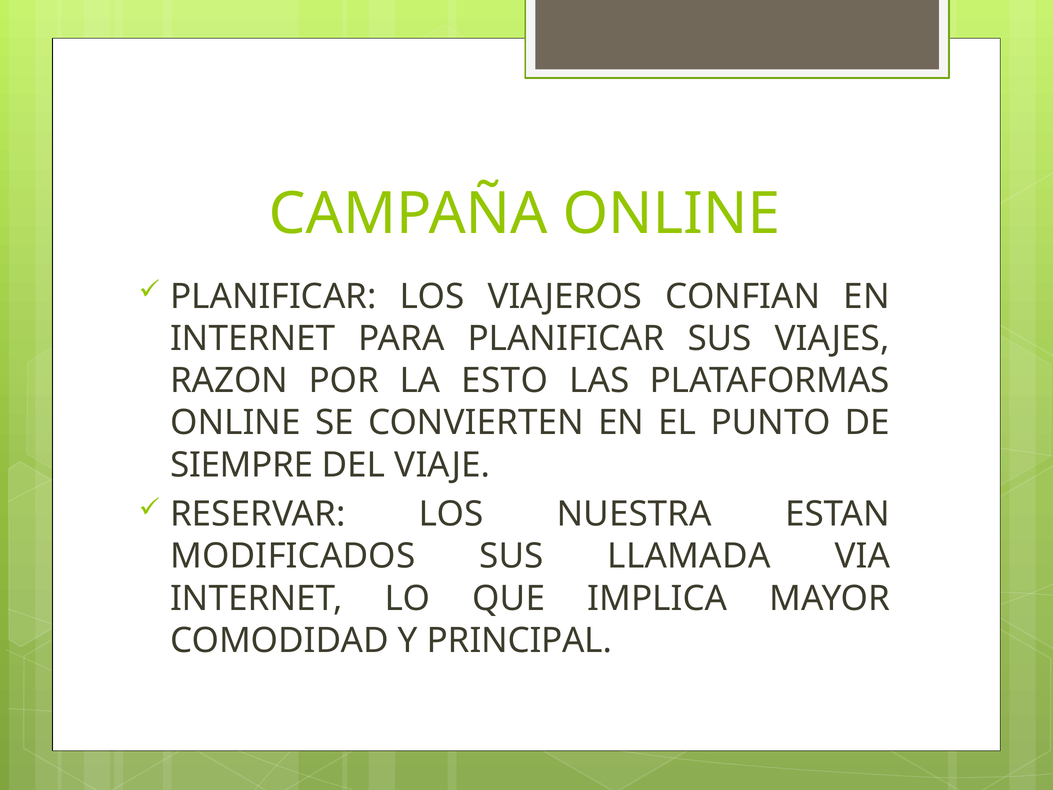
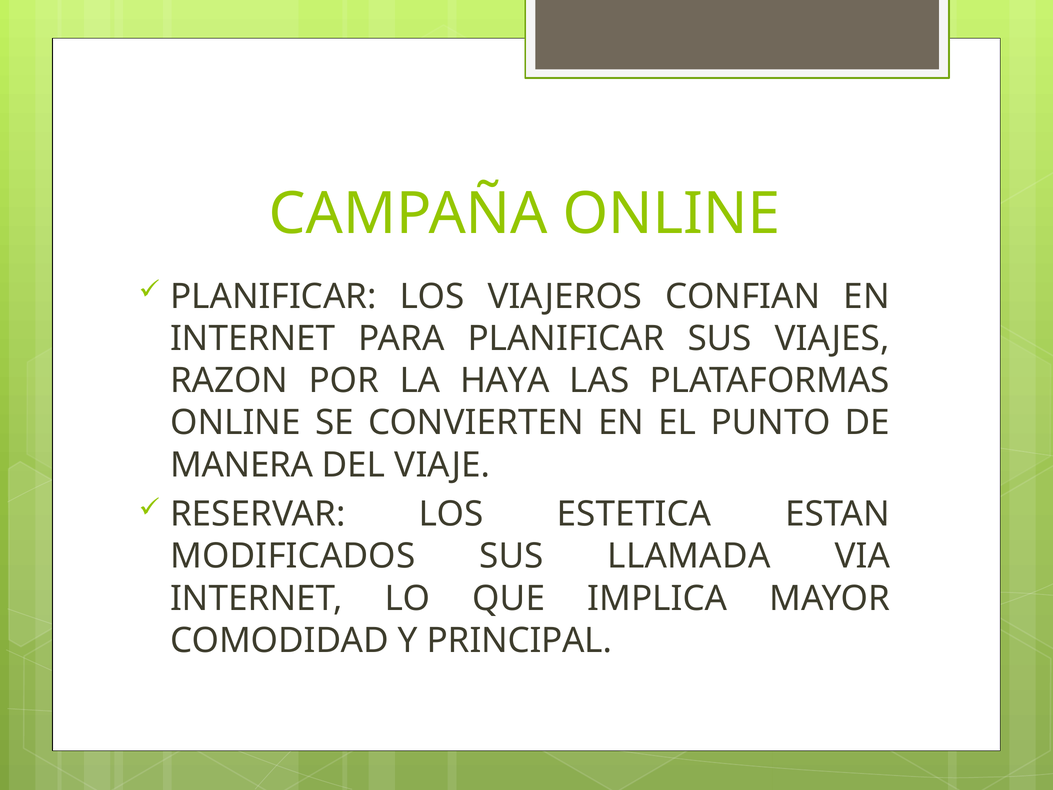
ESTO: ESTO -> HAYA
SIEMPRE: SIEMPRE -> MANERA
NUESTRA: NUESTRA -> ESTETICA
